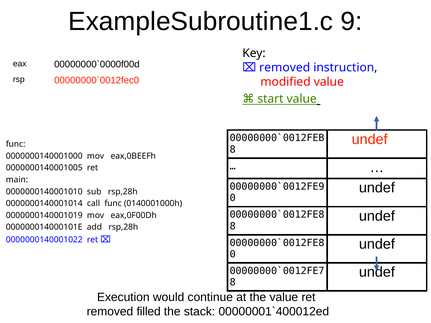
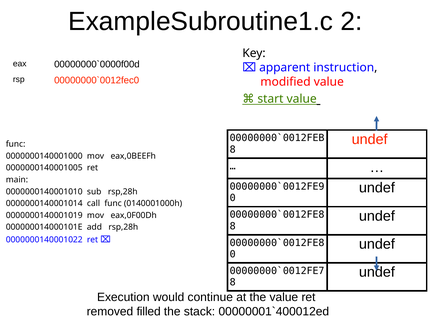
9: 9 -> 2
removed at (285, 68): removed -> apparent
